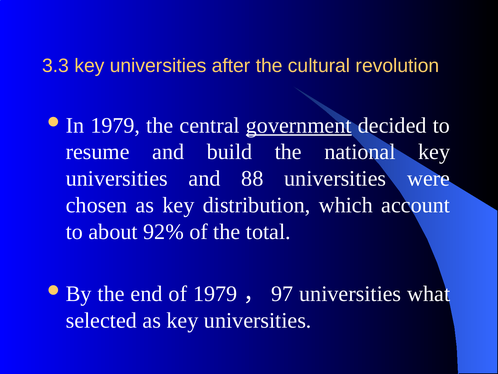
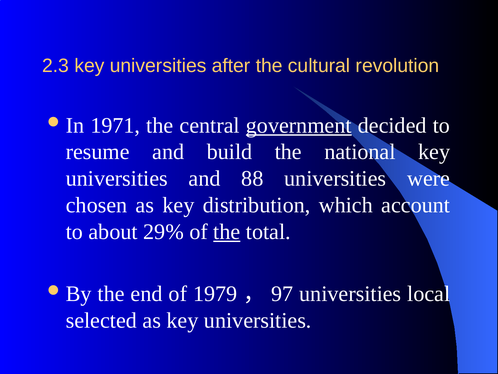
3.3: 3.3 -> 2.3
1979 at (115, 125): 1979 -> 1971
92%: 92% -> 29%
the at (227, 232) underline: none -> present
what: what -> local
